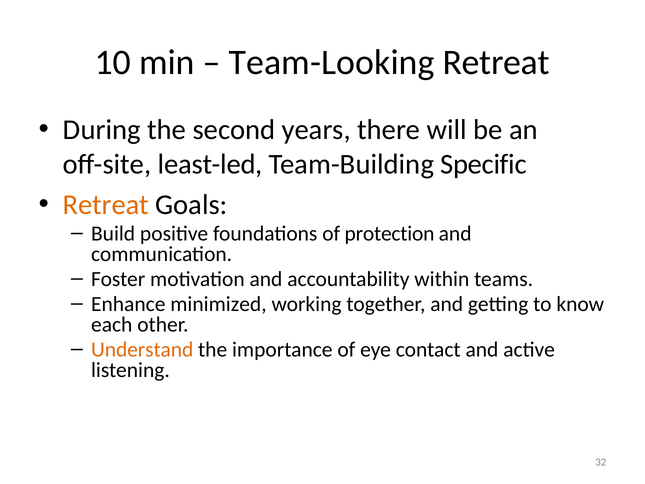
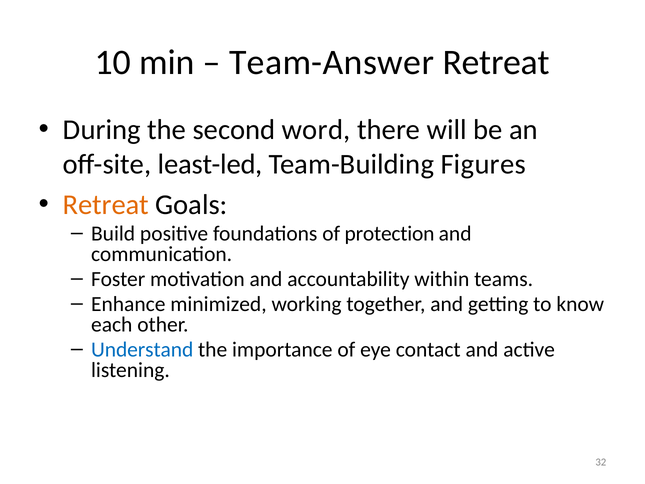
Team-Looking: Team-Looking -> Team-Answer
years: years -> word
Specific: Specific -> Figures
Understand colour: orange -> blue
